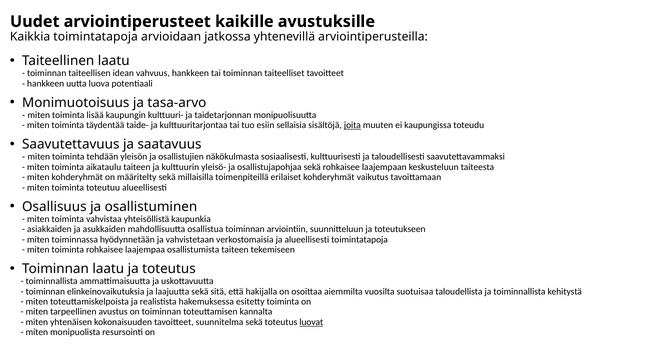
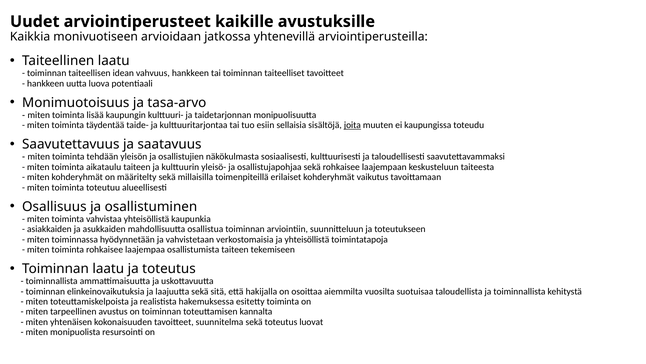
Kaikkia toimintatapoja: toimintatapoja -> monivuotiseen
ja alueellisesti: alueellisesti -> yhteisöllistä
luovat underline: present -> none
